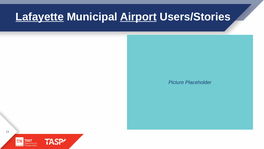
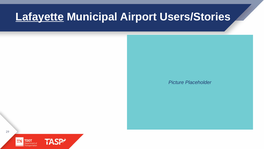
Airport underline: present -> none
